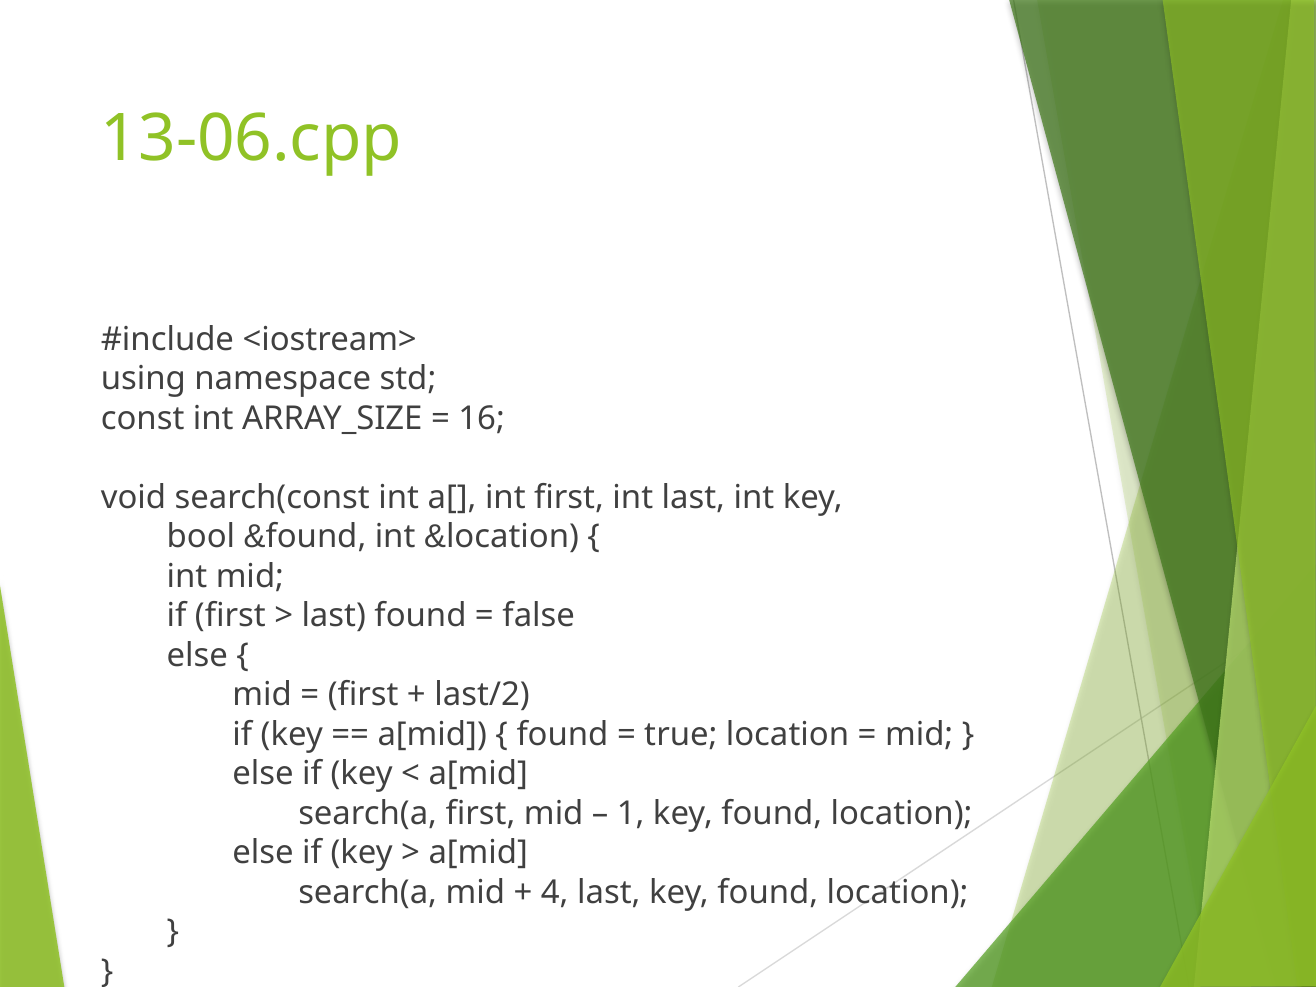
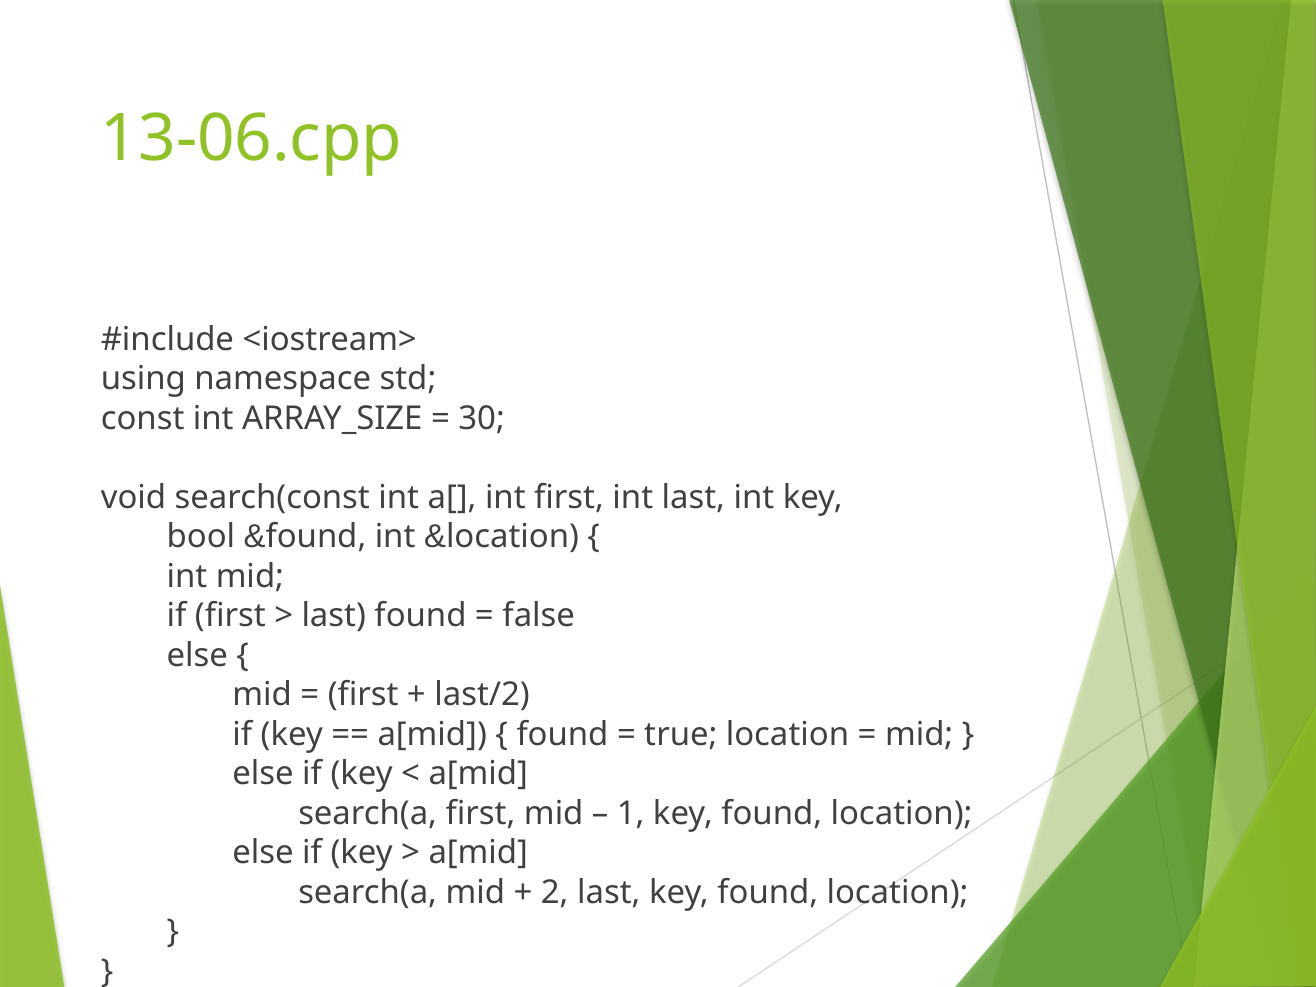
16: 16 -> 30
4: 4 -> 2
